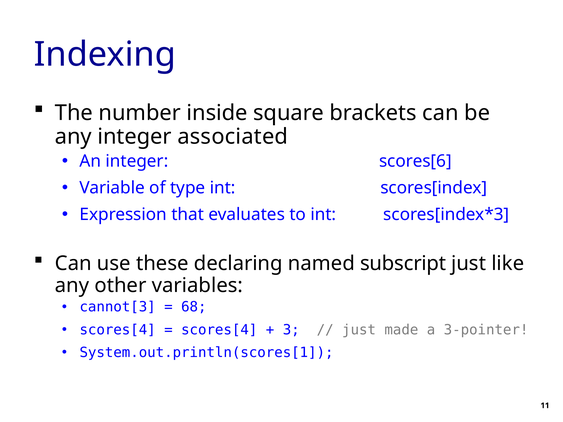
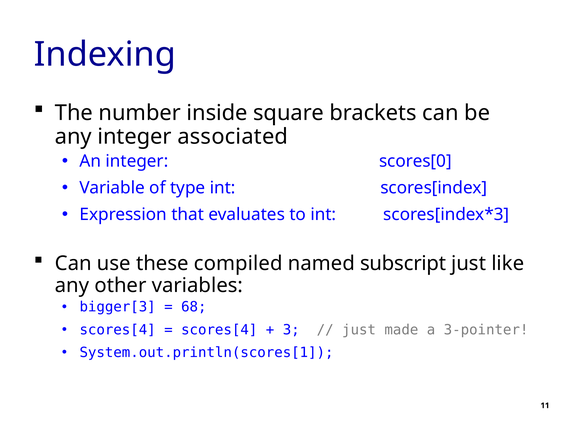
scores[6: scores[6 -> scores[0
declaring: declaring -> compiled
cannot[3: cannot[3 -> bigger[3
